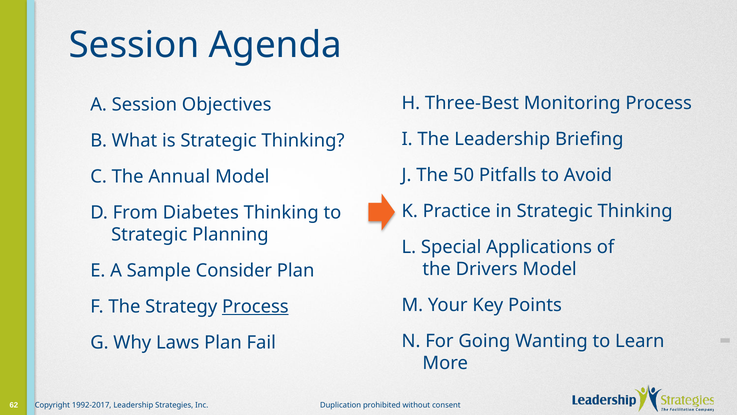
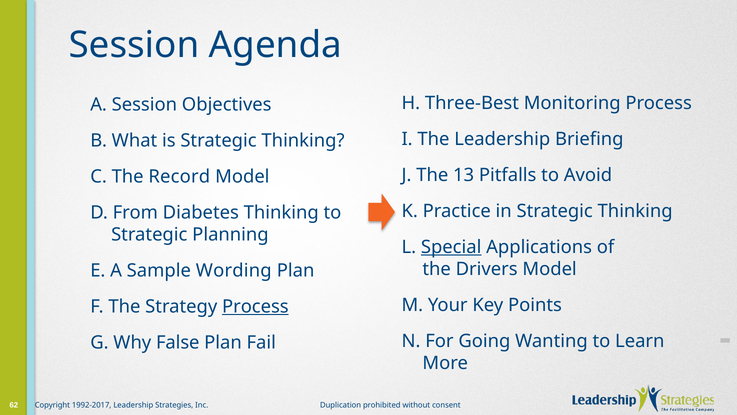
50: 50 -> 13
Annual: Annual -> Record
Special underline: none -> present
Consider: Consider -> Wording
Laws: Laws -> False
